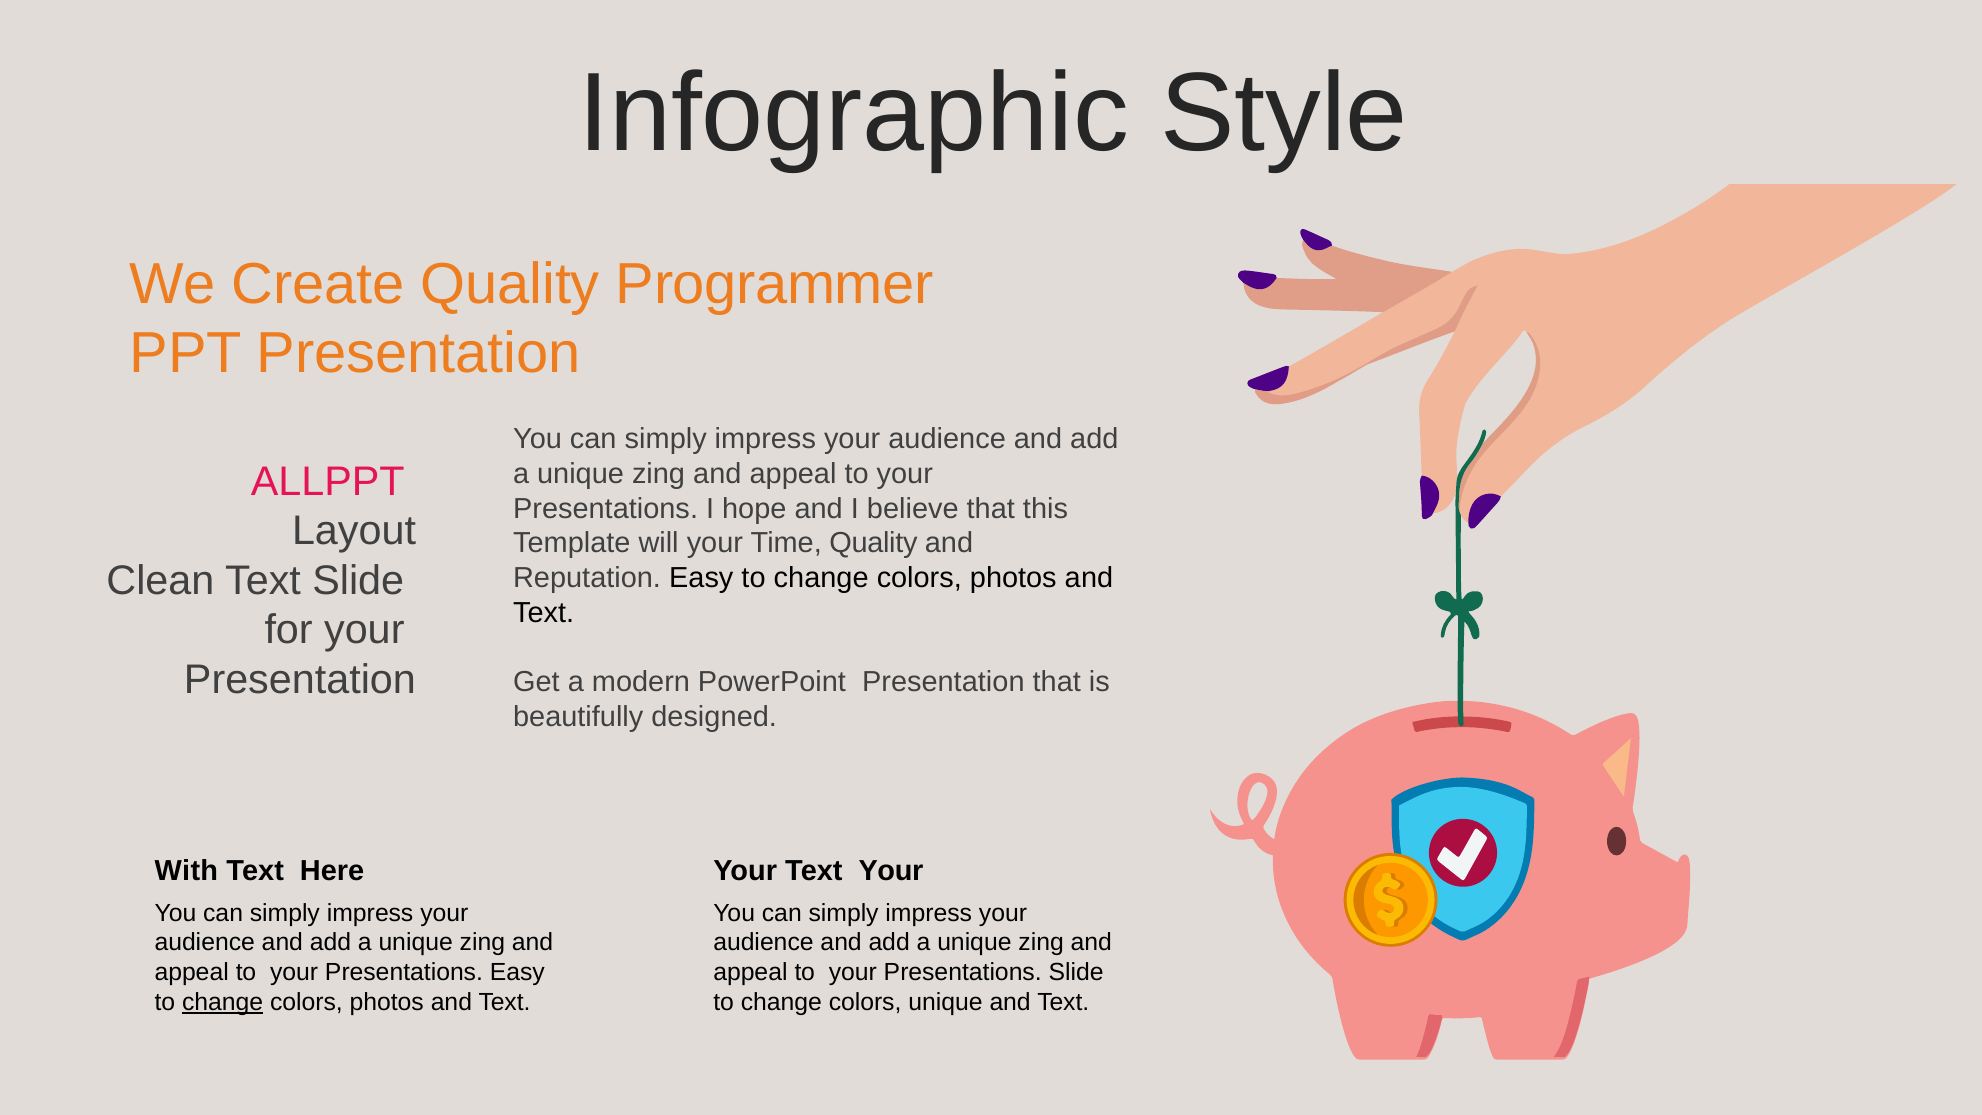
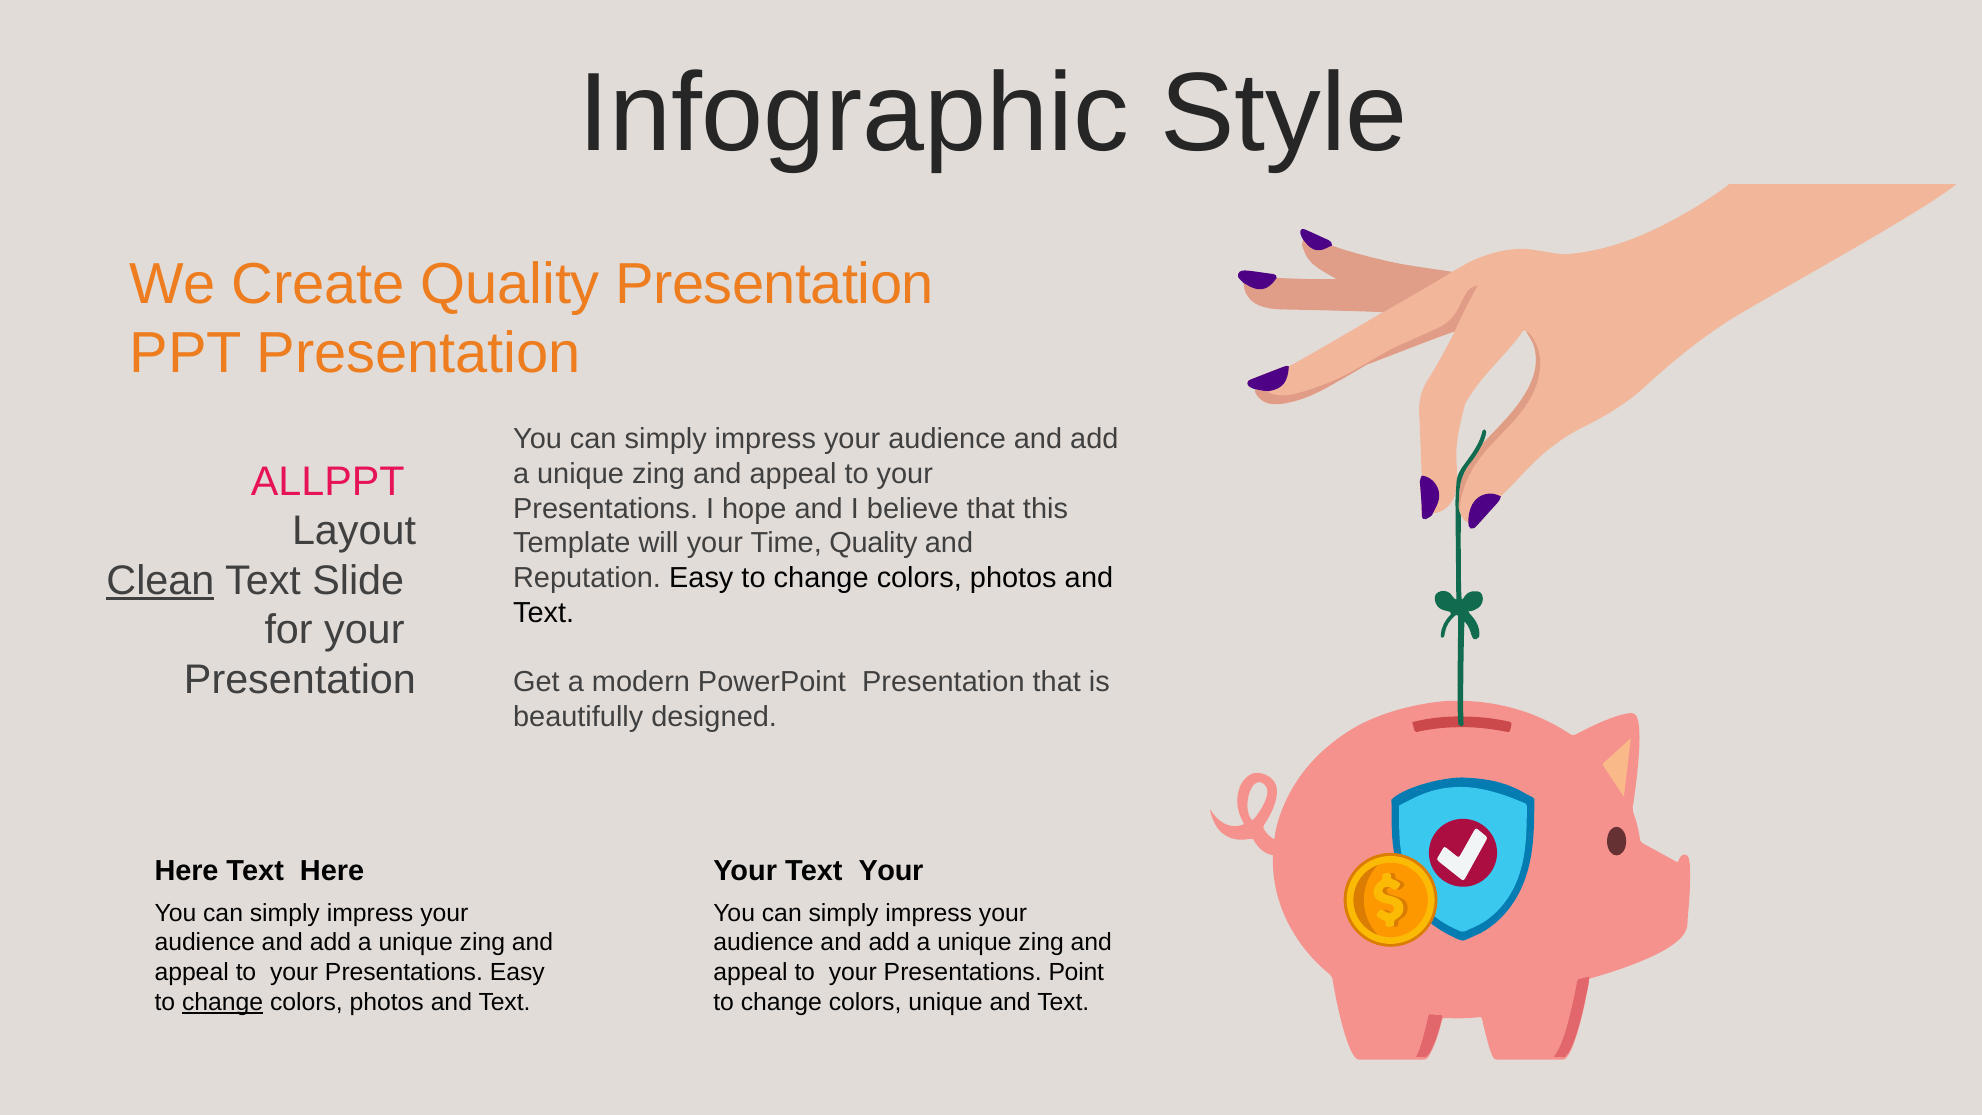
Quality Programmer: Programmer -> Presentation
Clean underline: none -> present
With at (186, 871): With -> Here
Presentations Slide: Slide -> Point
